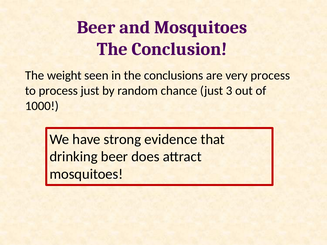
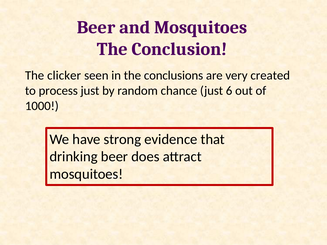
weight: weight -> clicker
very process: process -> created
3: 3 -> 6
